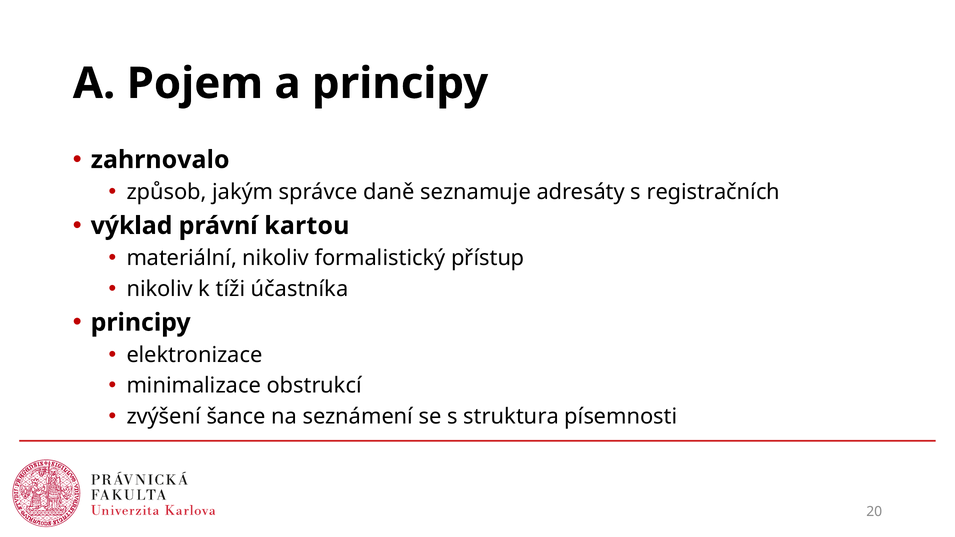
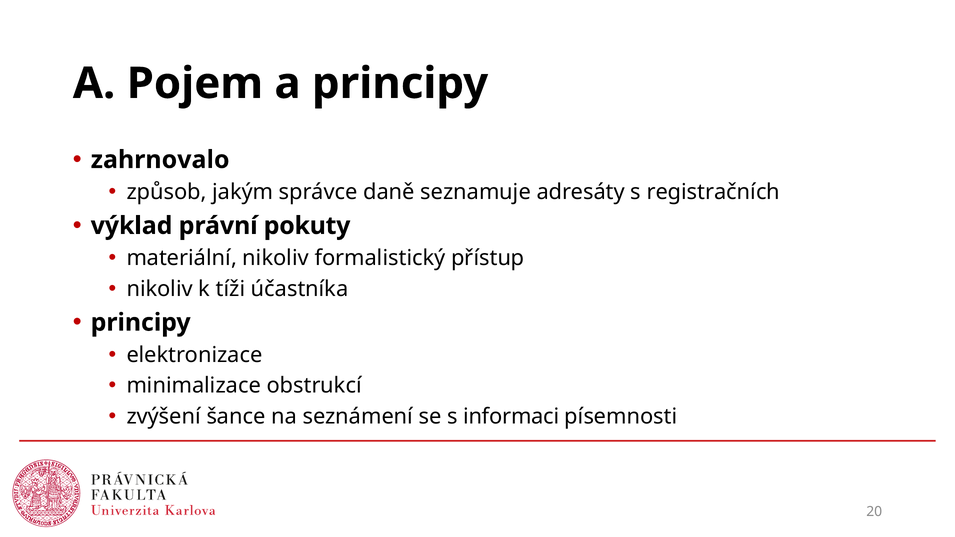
kartou: kartou -> pokuty
struktura: struktura -> informaci
